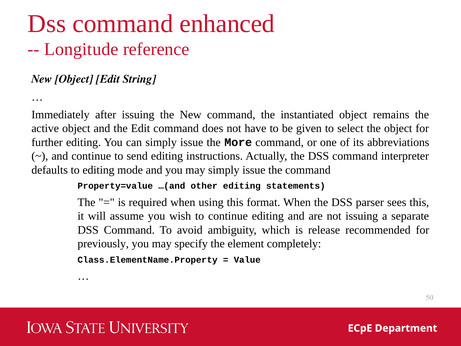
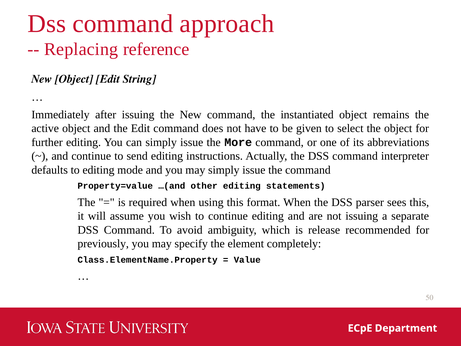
enhanced: enhanced -> approach
Longitude: Longitude -> Replacing
